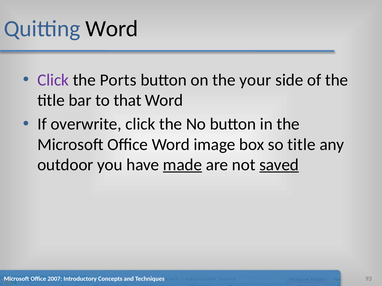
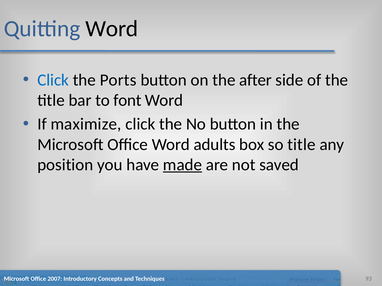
Click at (53, 80) colour: purple -> blue
your: your -> after
that: that -> font
overwrite: overwrite -> maximize
image: image -> adults
outdoor: outdoor -> position
saved underline: present -> none
